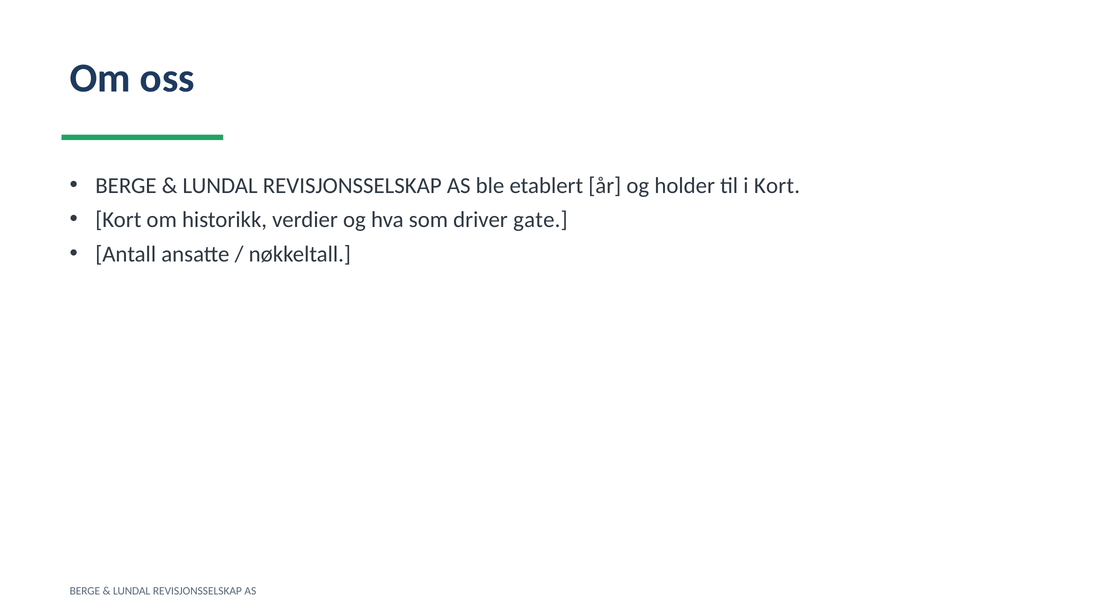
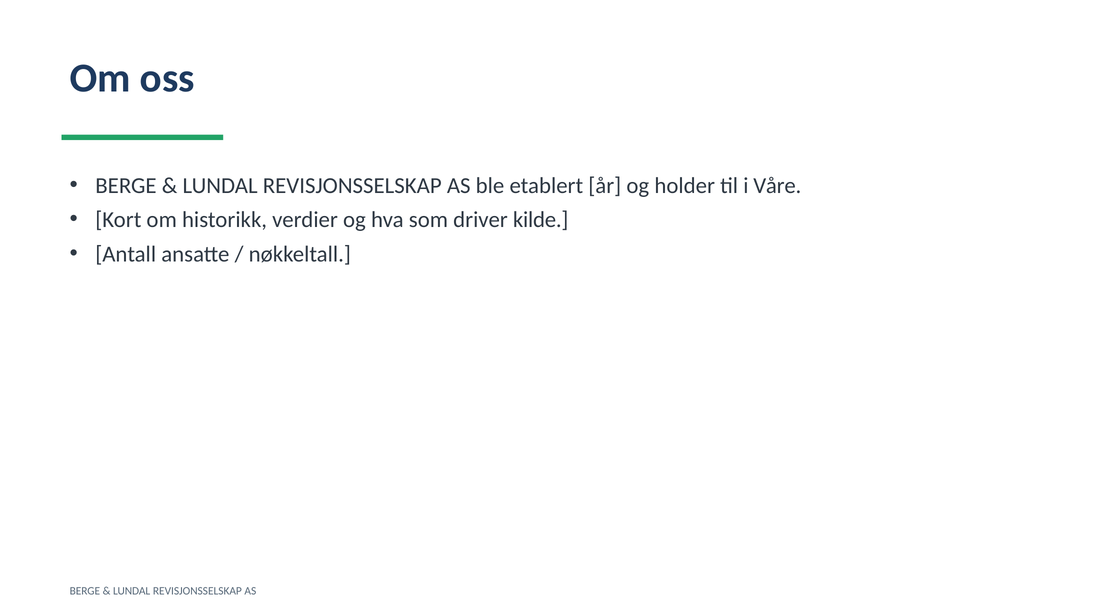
i Kort: Kort -> Våre
gate: gate -> kilde
